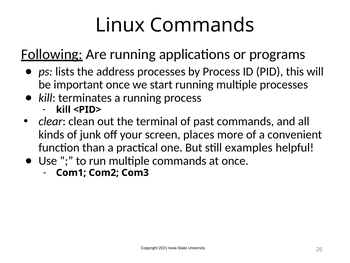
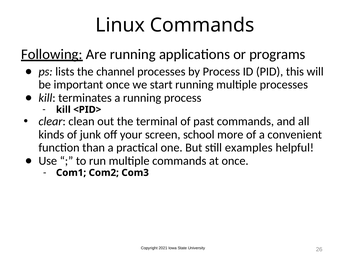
address: address -> channel
places: places -> school
